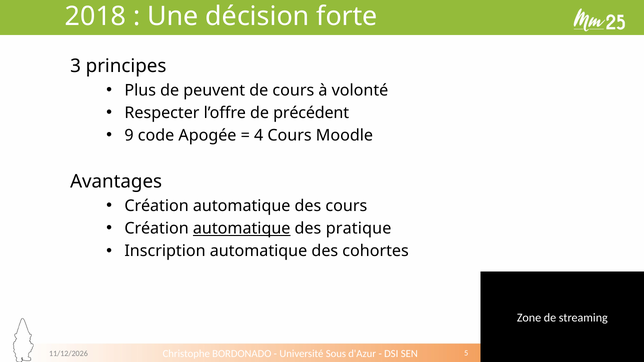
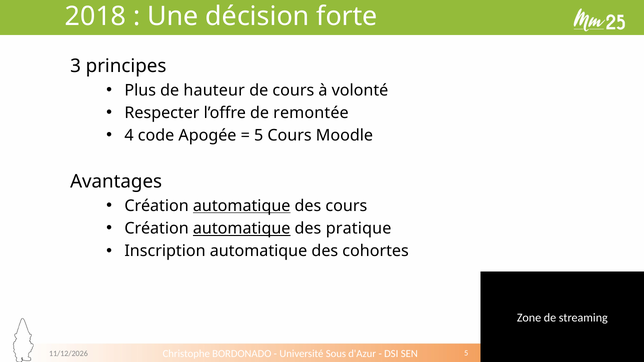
peuvent: peuvent -> hauteur
précédent: précédent -> remontée
9: 9 -> 4
4 at (259, 136): 4 -> 5
automatique at (242, 206) underline: none -> present
